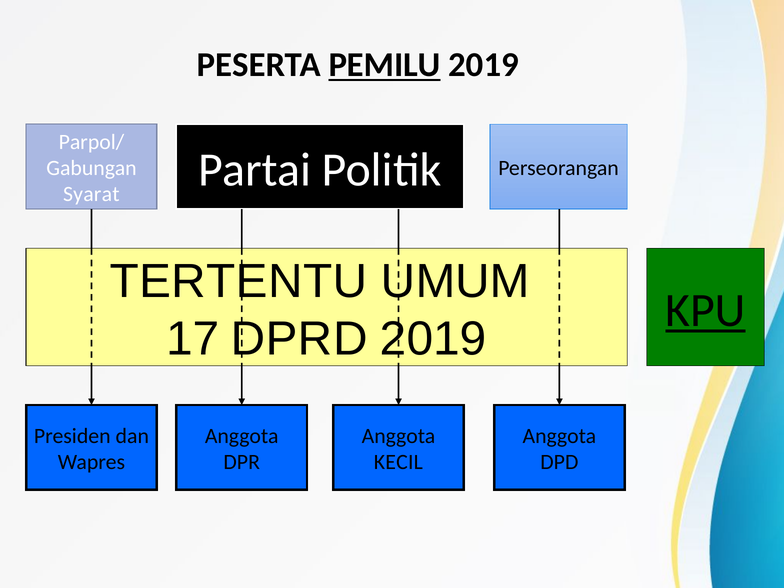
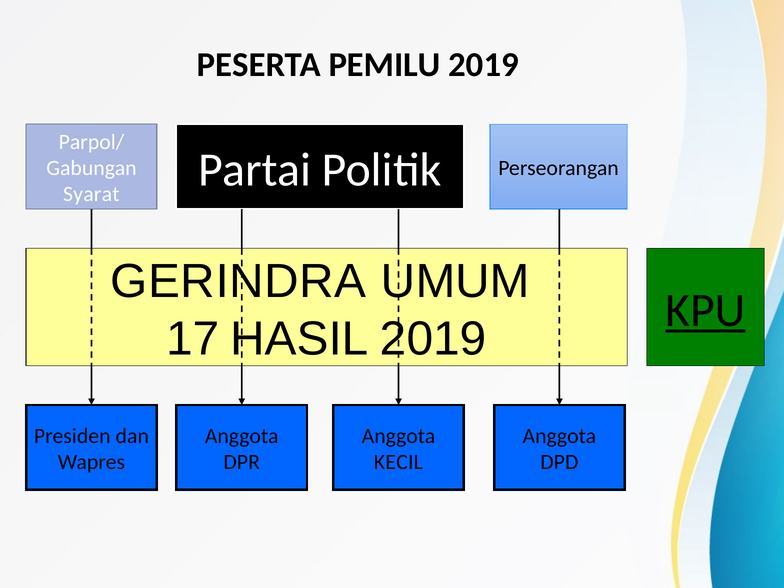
PEMILU underline: present -> none
TERTENTU: TERTENTU -> GERINDRA
DPRD: DPRD -> HASIL
